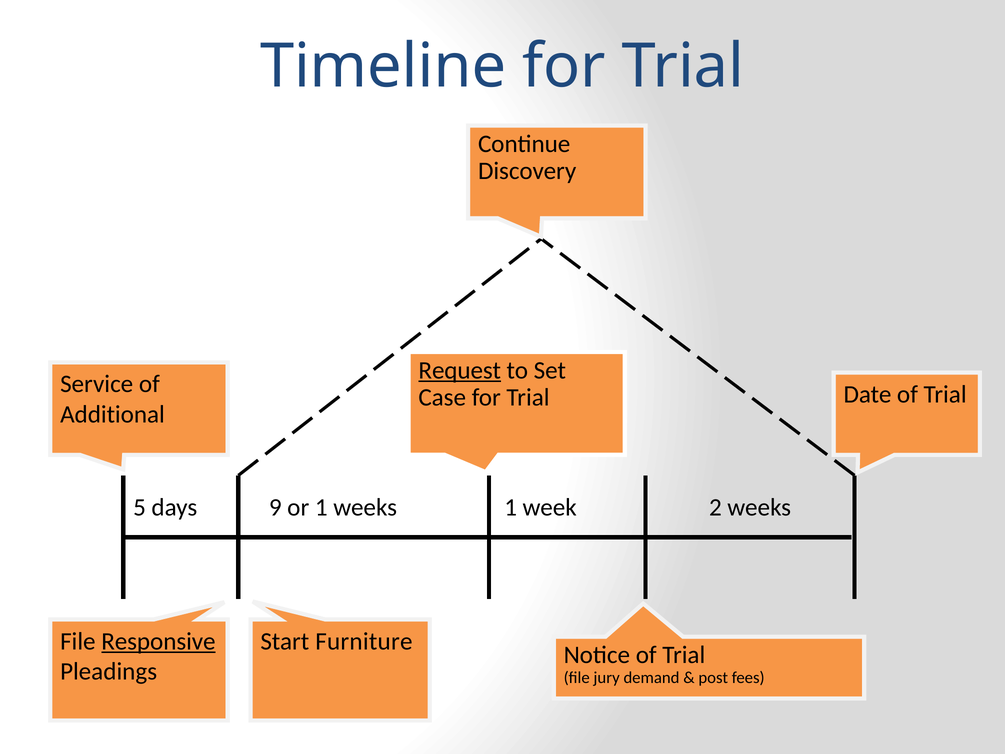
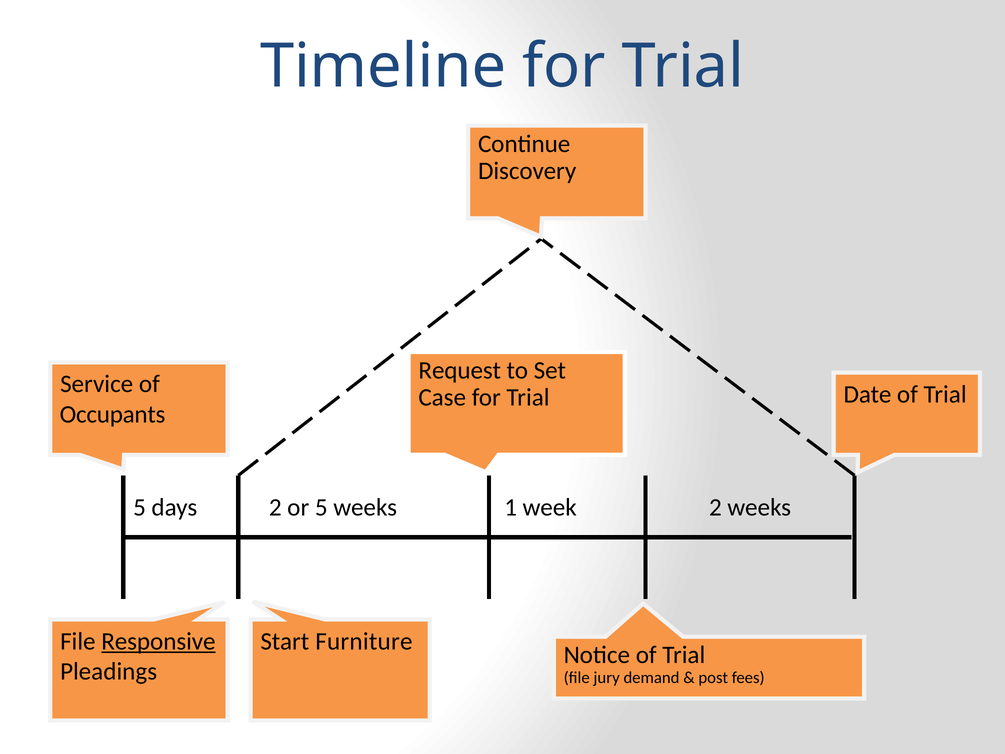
Request underline: present -> none
Additional: Additional -> Occupants
days 9: 9 -> 2
or 1: 1 -> 5
